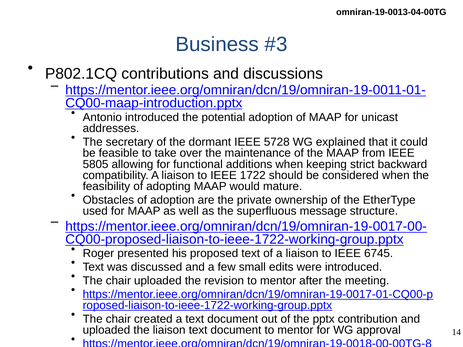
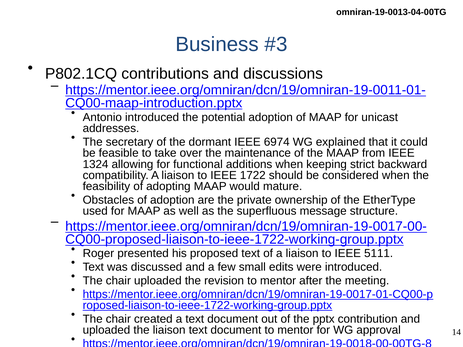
5728: 5728 -> 6974
5805: 5805 -> 1324
6745: 6745 -> 5111
